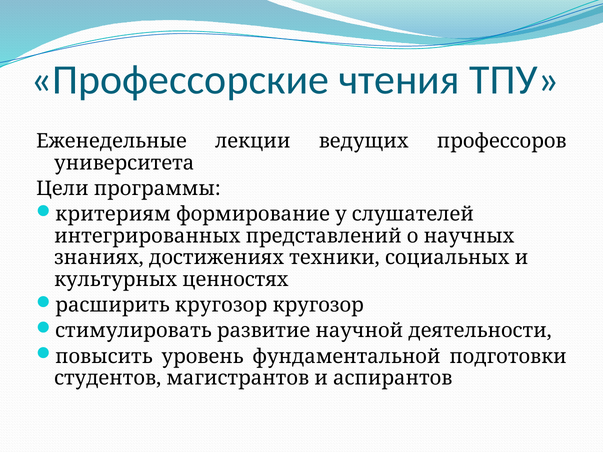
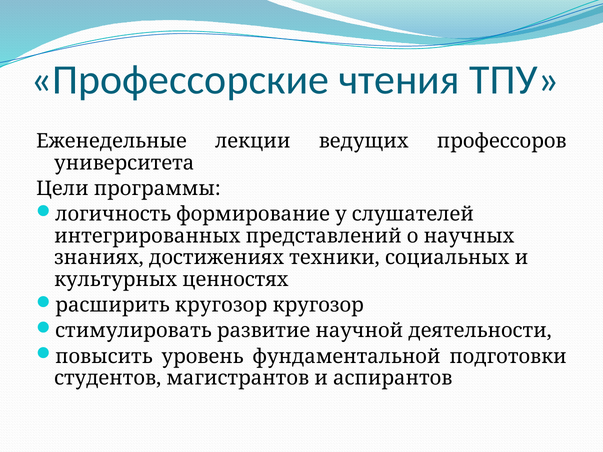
критериям: критериям -> логичность
